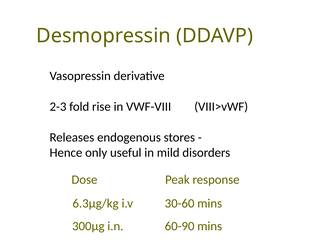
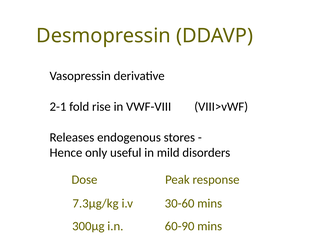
2-3: 2-3 -> 2-1
6.3µg/kg: 6.3µg/kg -> 7.3µg/kg
